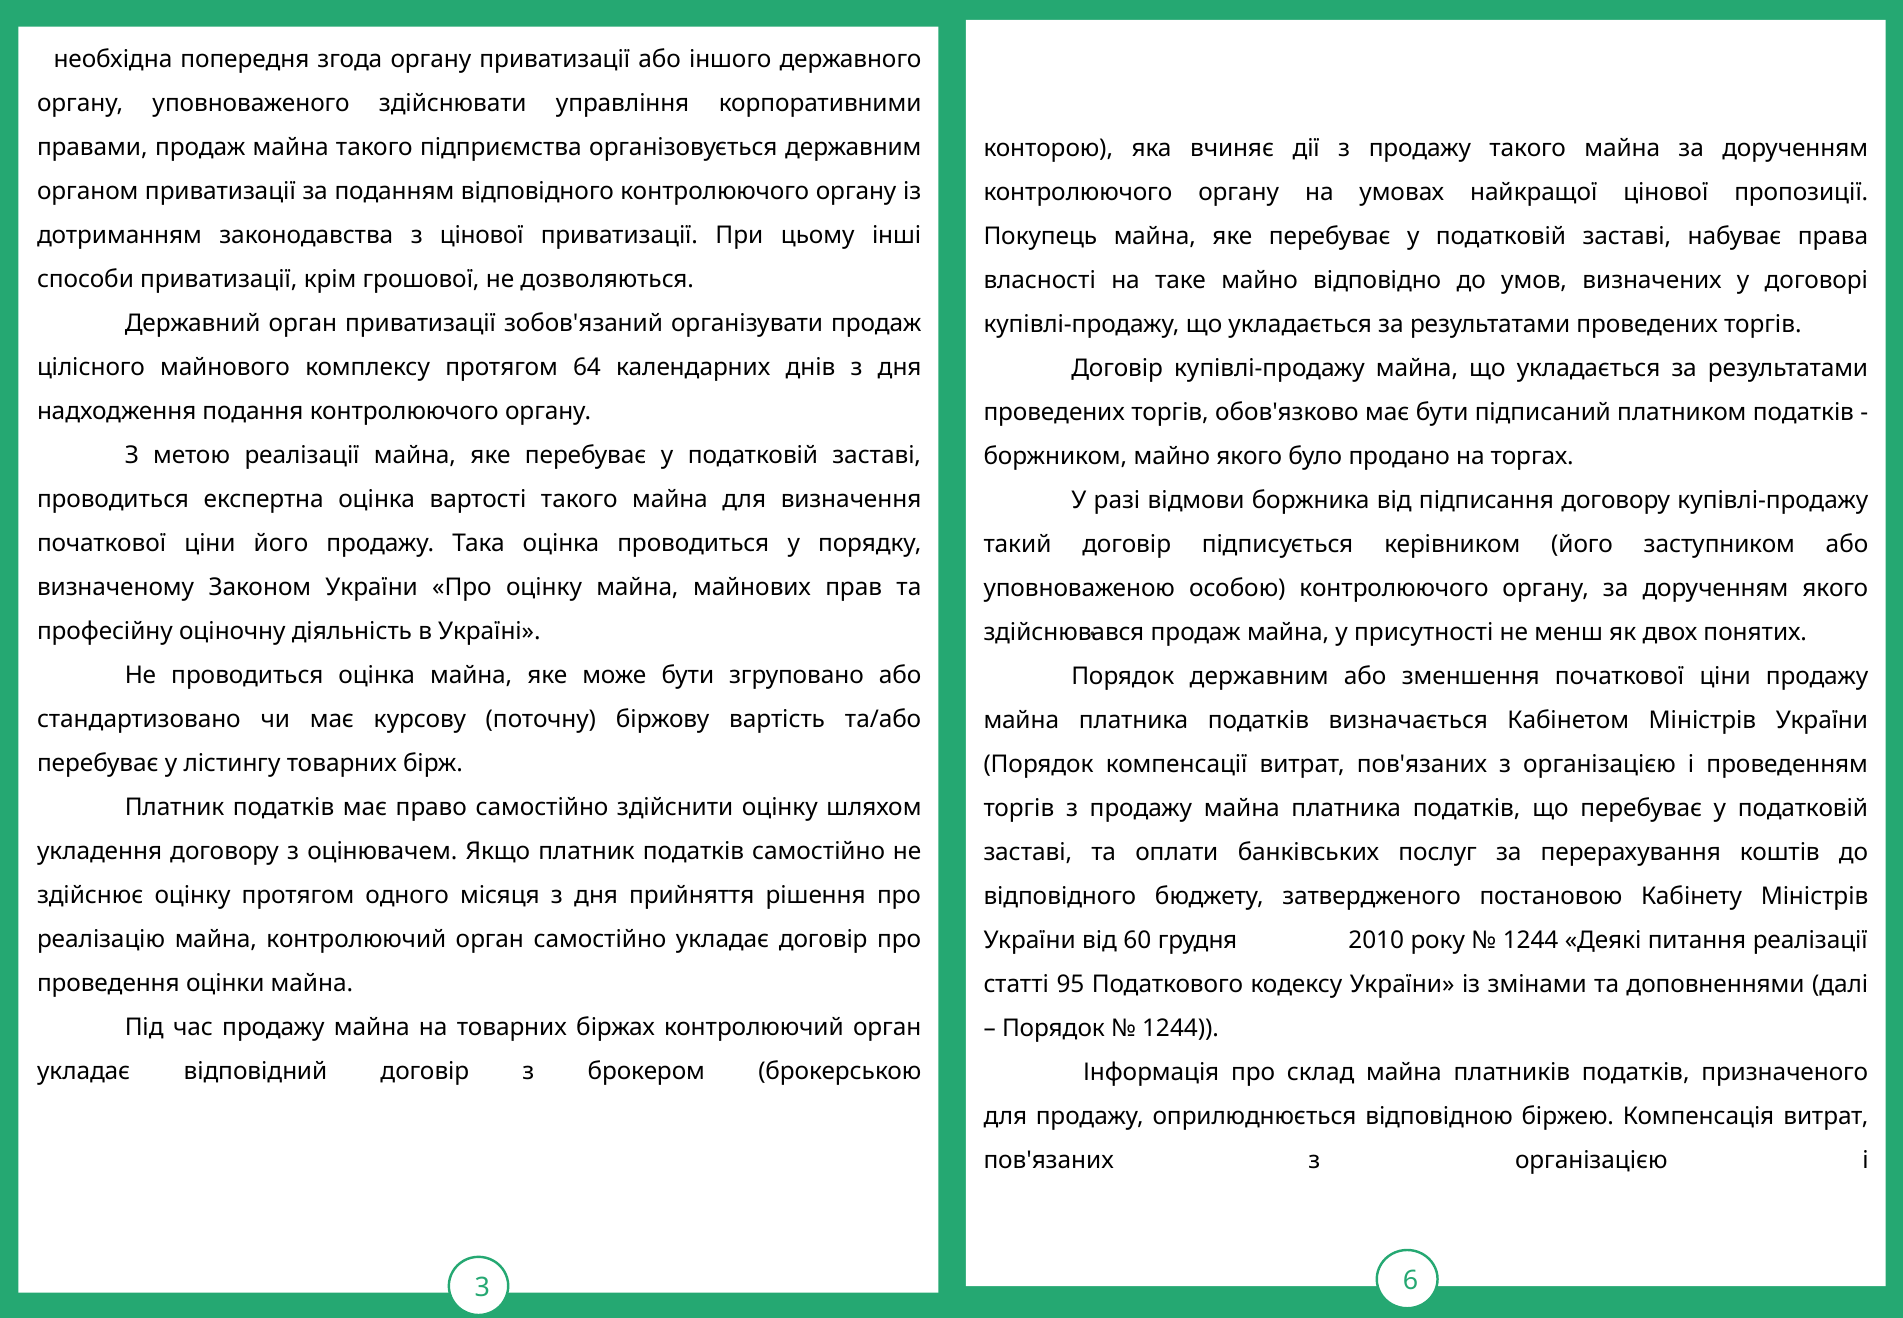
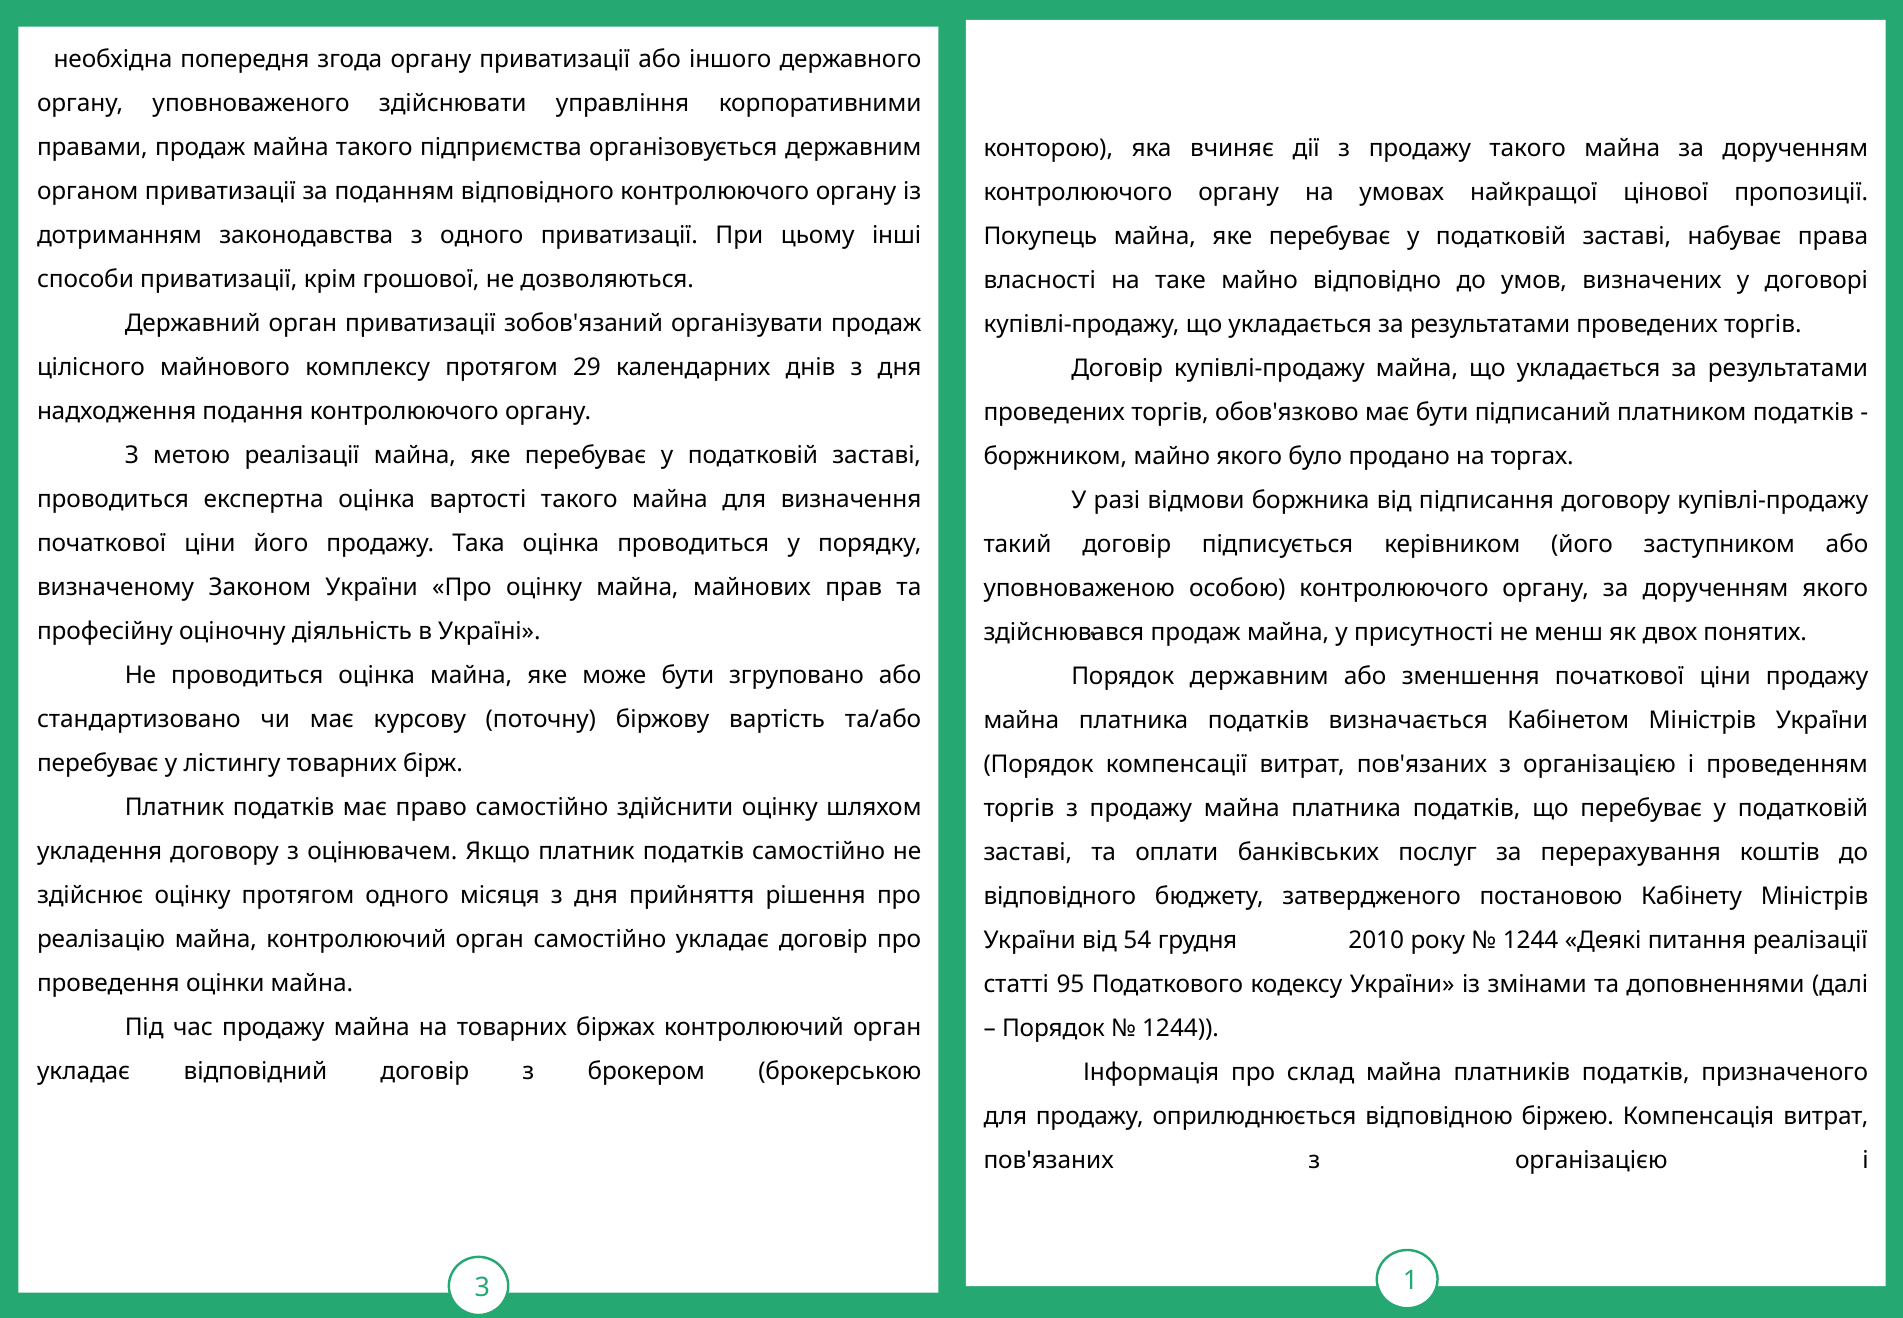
з цінової: цінової -> одного
64: 64 -> 29
60: 60 -> 54
6: 6 -> 1
